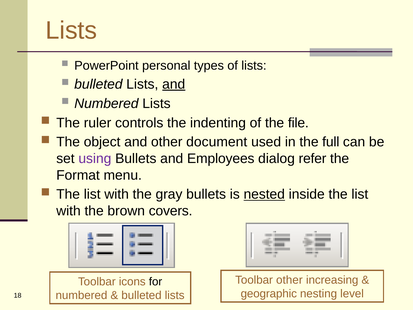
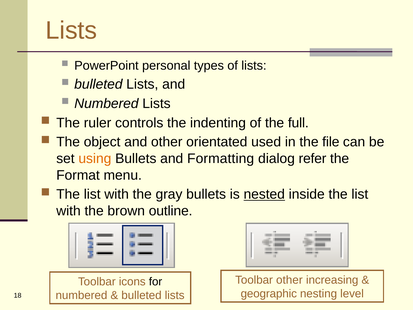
and at (174, 84) underline: present -> none
file: file -> full
document: document -> orientated
full: full -> file
using colour: purple -> orange
Employees: Employees -> Formatting
covers: covers -> outline
